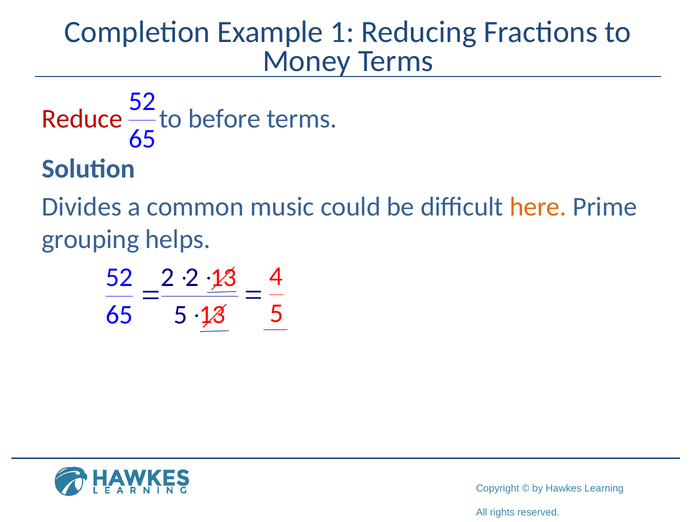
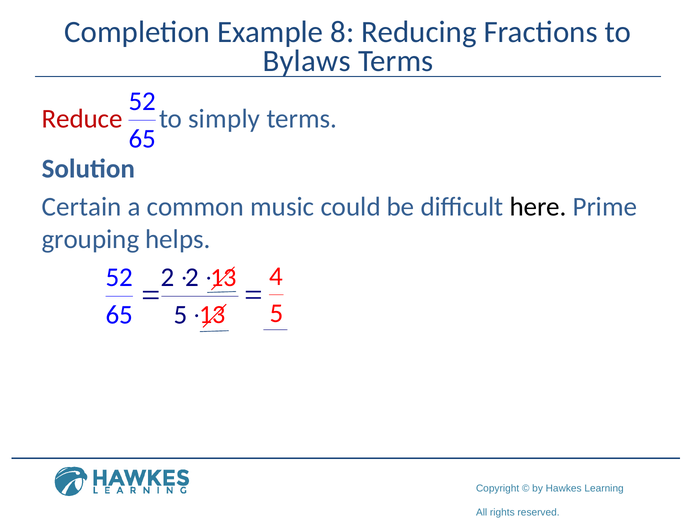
1: 1 -> 8
Money: Money -> Bylaws
before: before -> simply
Divides: Divides -> Certain
here colour: orange -> black
